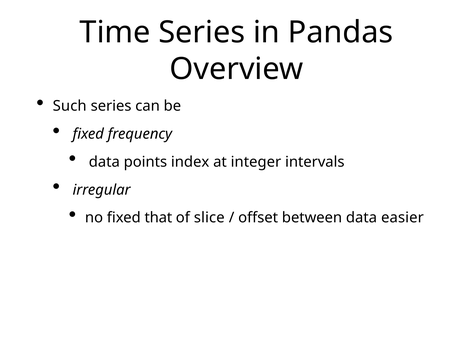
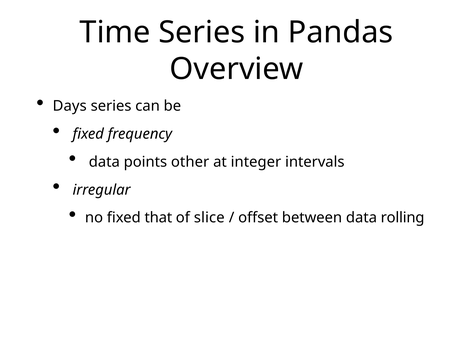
Such: Such -> Days
index: index -> other
easier: easier -> rolling
